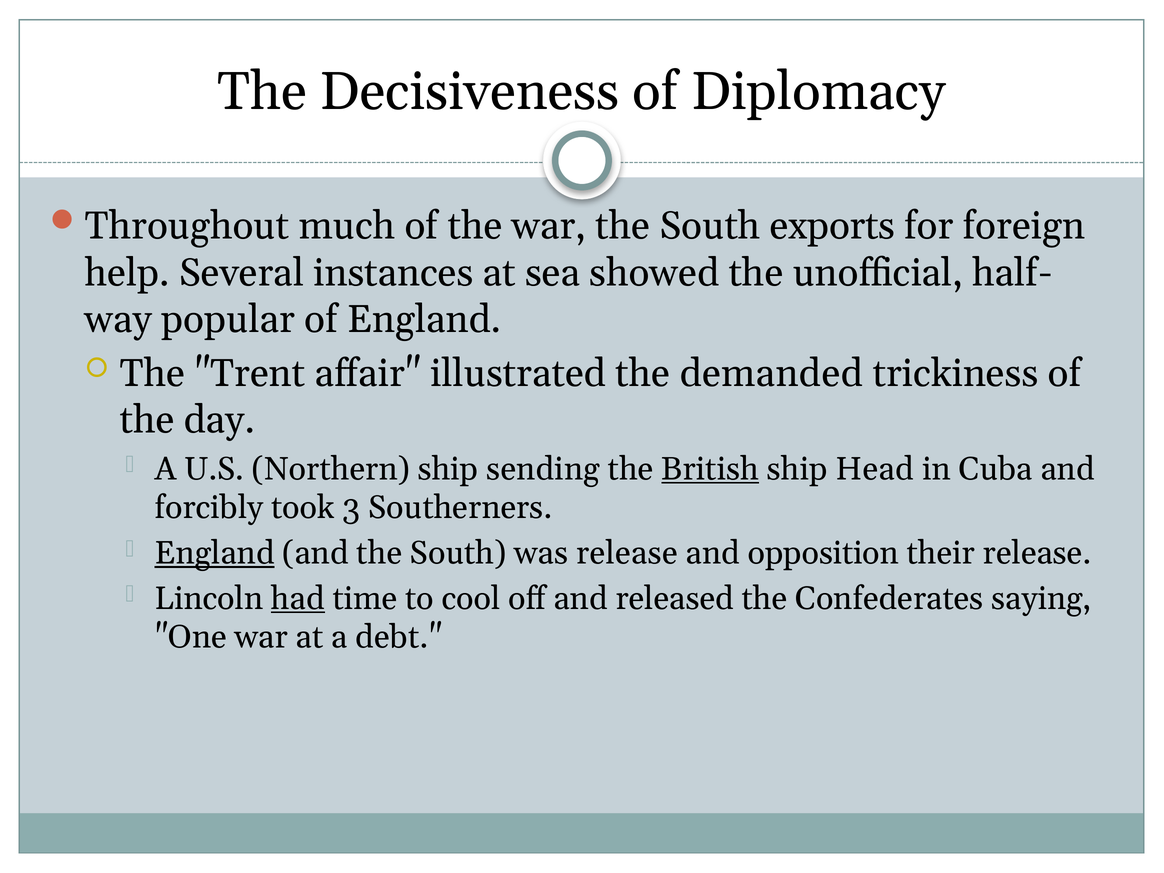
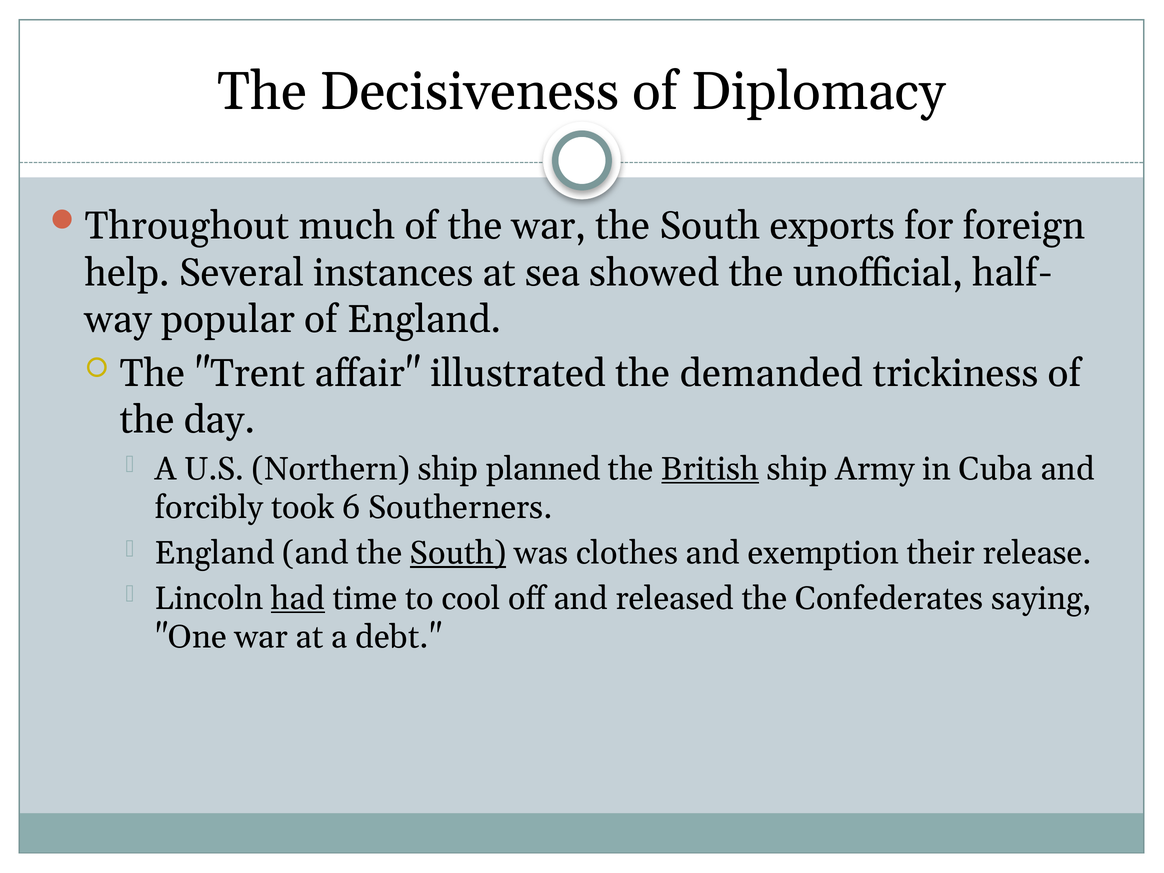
sending: sending -> planned
Head: Head -> Army
3: 3 -> 6
England at (215, 553) underline: present -> none
South at (458, 553) underline: none -> present
was release: release -> clothes
opposition: opposition -> exemption
